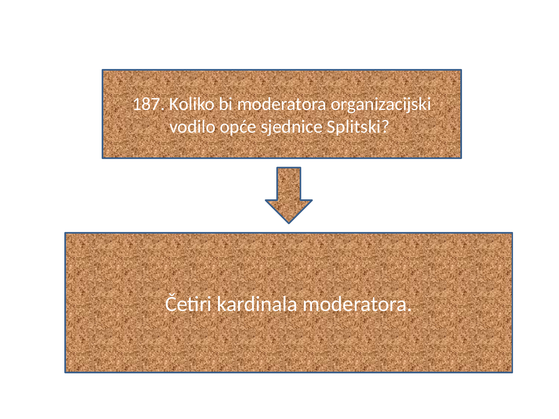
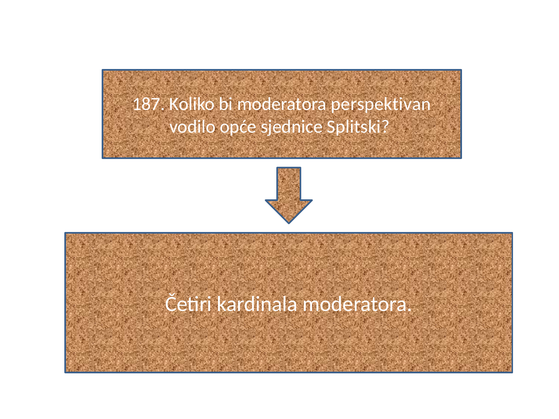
organizacijski: organizacijski -> perspektivan
